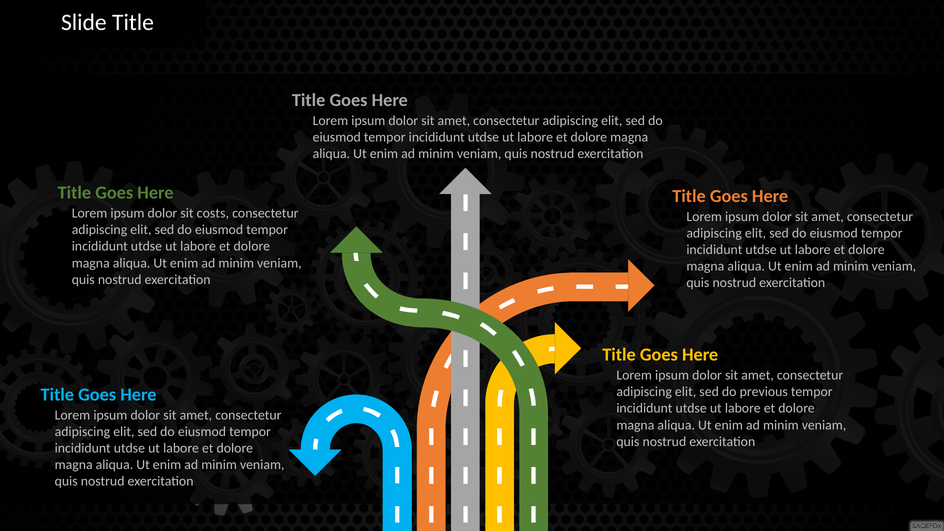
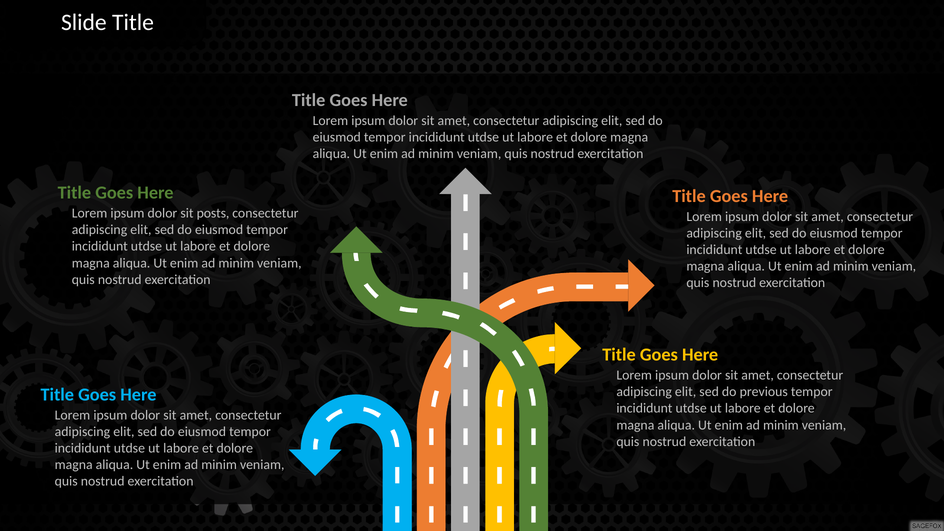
costs: costs -> posts
